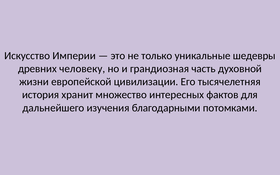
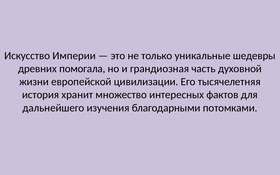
человеку: человеку -> помогала
